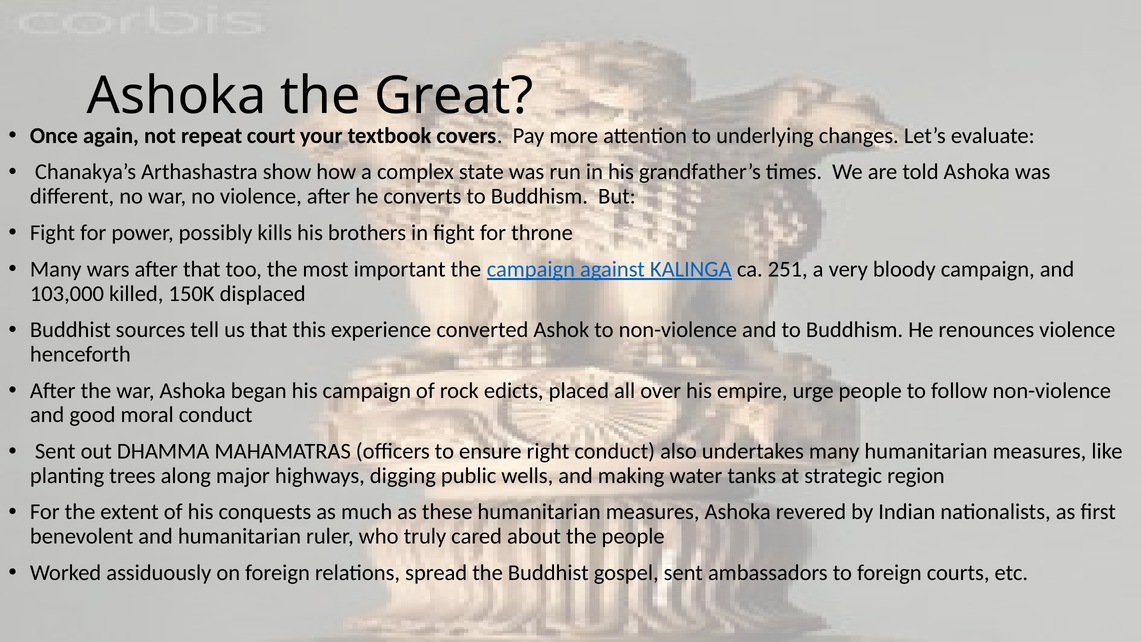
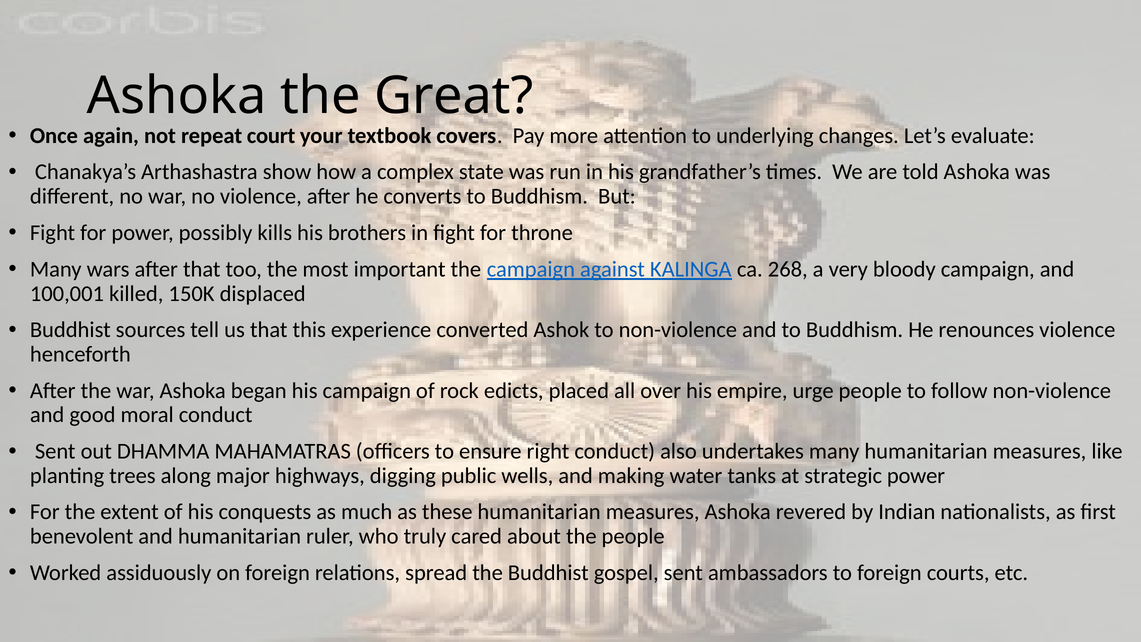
251: 251 -> 268
103,000: 103,000 -> 100,001
strategic region: region -> power
